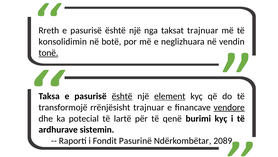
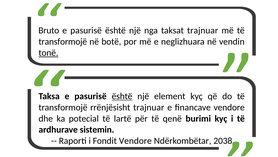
Rreth: Rreth -> Bruto
konsolidimin at (63, 42): konsolidimin -> transformojë
element underline: present -> none
vendore at (229, 107) underline: present -> none
Fondit Pasurinë: Pasurinë -> Vendore
2089: 2089 -> 2038
